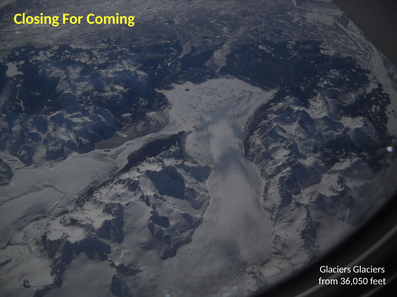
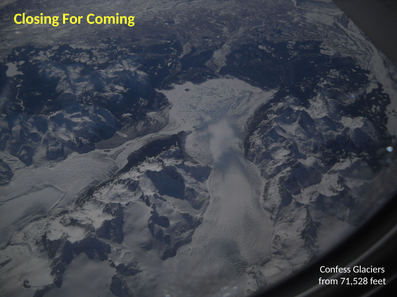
Glaciers at (335, 270): Glaciers -> Confess
36,050: 36,050 -> 71,528
